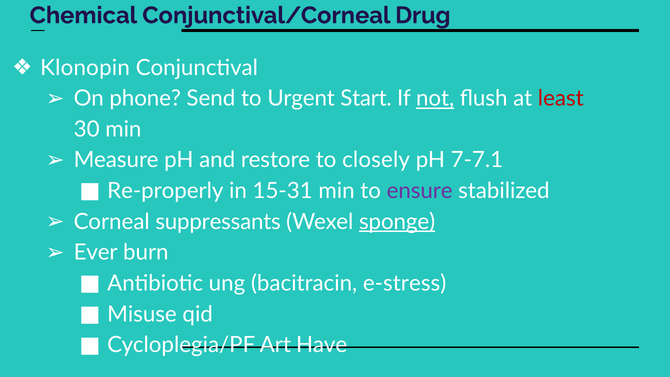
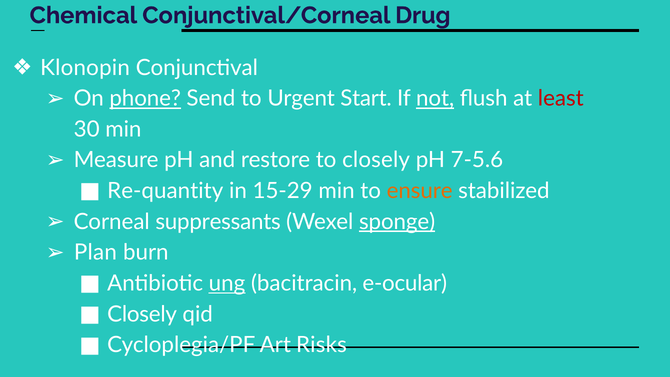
phone underline: none -> present
7-7.1: 7-7.1 -> 7-5.6
Re-properly: Re-properly -> Re-quantity
15-31: 15-31 -> 15-29
ensure colour: purple -> orange
Ever: Ever -> Plan
ung underline: none -> present
e-stress: e-stress -> e-ocular
Misuse at (142, 314): Misuse -> Closely
Have: Have -> Risks
